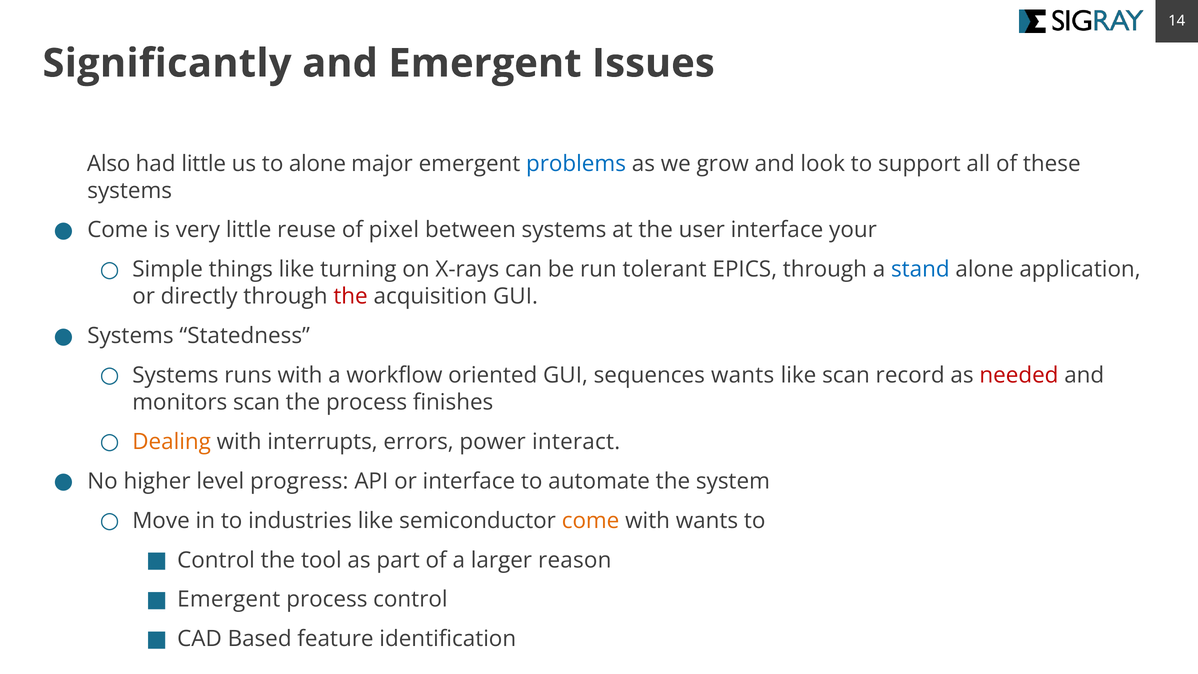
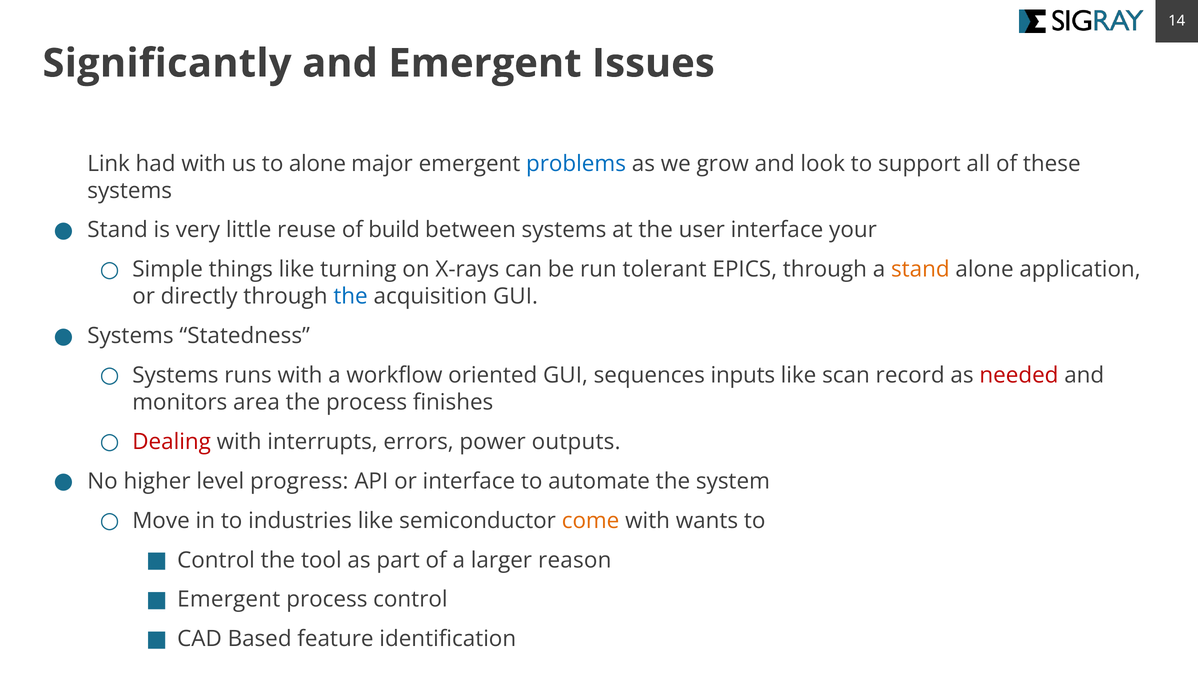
Also: Also -> Link
had little: little -> with
Come at (118, 230): Come -> Stand
pixel: pixel -> build
stand at (920, 269) colour: blue -> orange
the at (351, 296) colour: red -> blue
sequences wants: wants -> inputs
monitors scan: scan -> area
Dealing colour: orange -> red
interact: interact -> outputs
